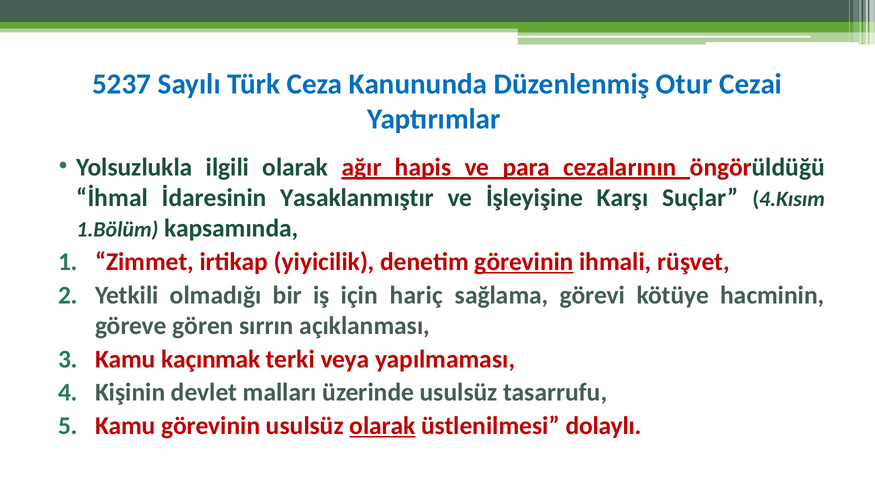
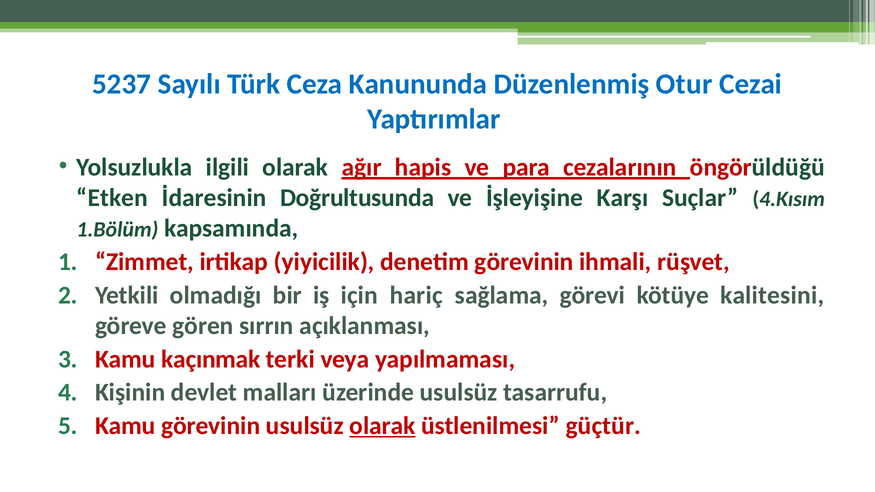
İhmal: İhmal -> Etken
Yasaklanmıştır: Yasaklanmıştır -> Doğrultusunda
görevinin at (524, 262) underline: present -> none
hacminin: hacminin -> kalitesini
dolaylı: dolaylı -> güçtür
